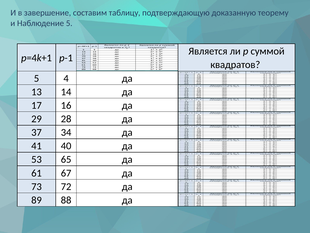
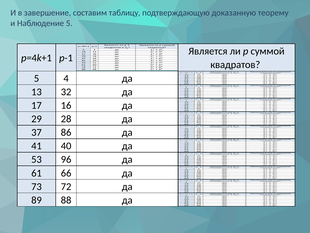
14: 14 -> 32
34: 34 -> 86
65: 65 -> 96
67: 67 -> 66
